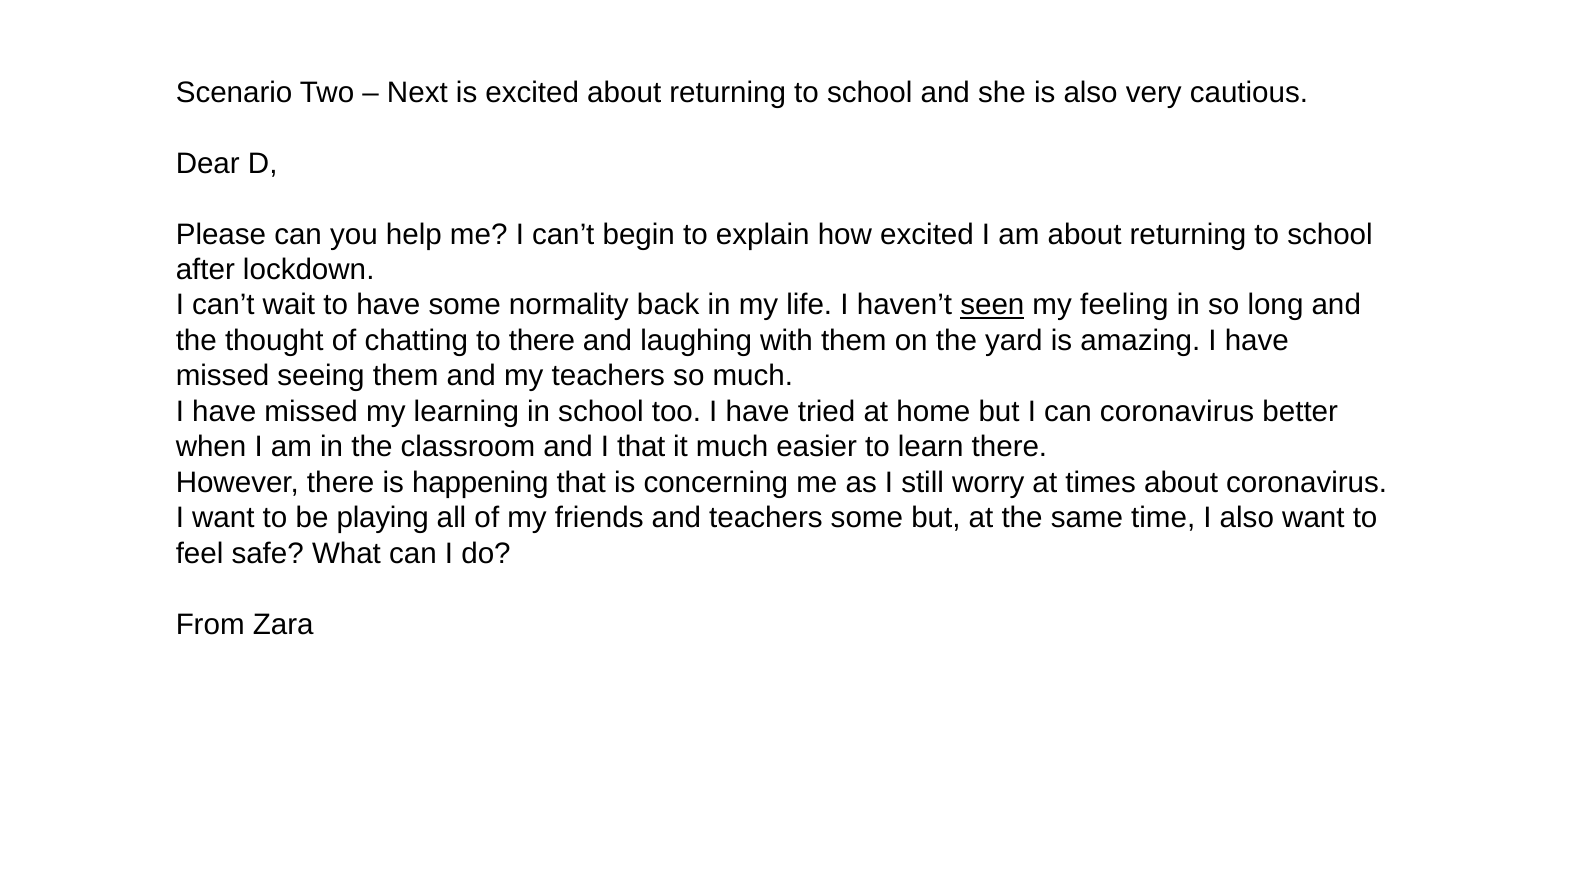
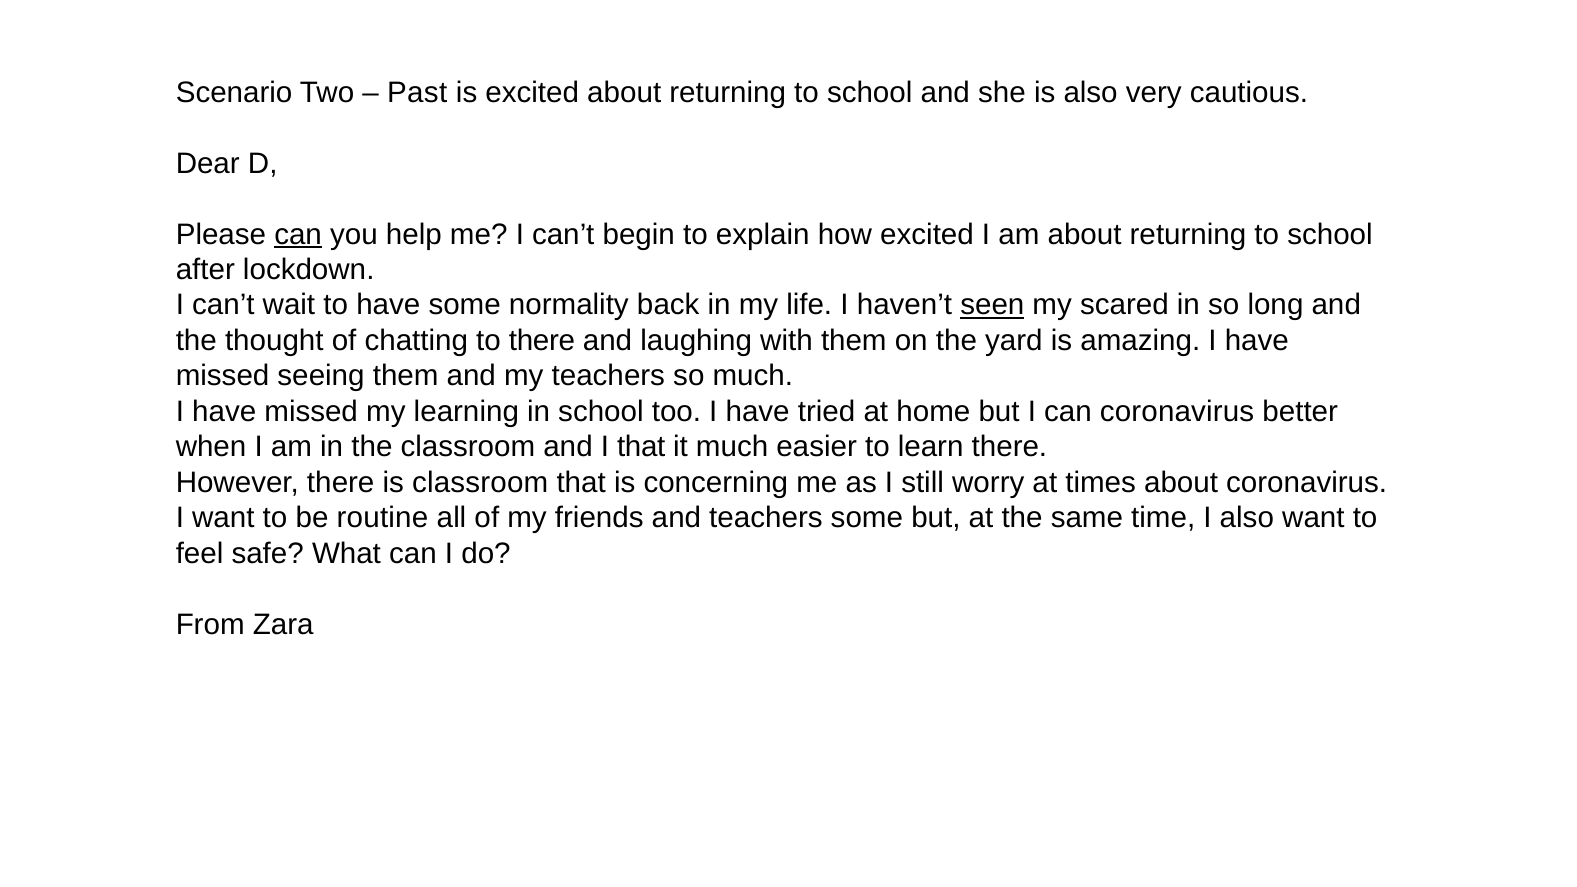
Next: Next -> Past
can at (298, 234) underline: none -> present
feeling: feeling -> scared
is happening: happening -> classroom
playing: playing -> routine
